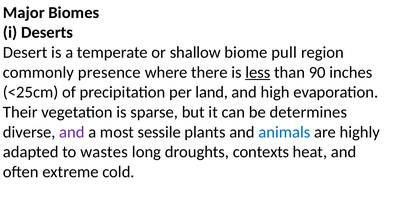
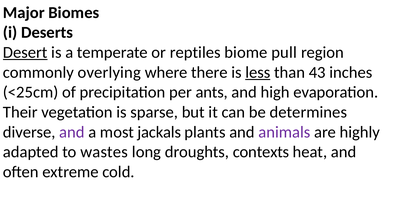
Desert underline: none -> present
shallow: shallow -> reptiles
presence: presence -> overlying
90: 90 -> 43
land: land -> ants
sessile: sessile -> jackals
animals colour: blue -> purple
